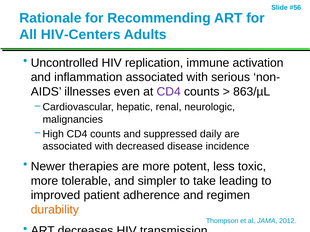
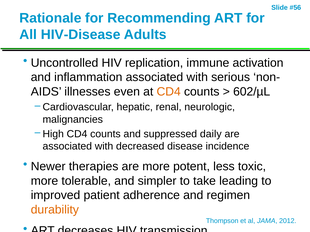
HIV-Centers: HIV-Centers -> HIV-Disease
CD4 at (169, 92) colour: purple -> orange
863/µL: 863/µL -> 602/µL
